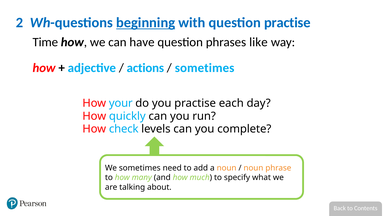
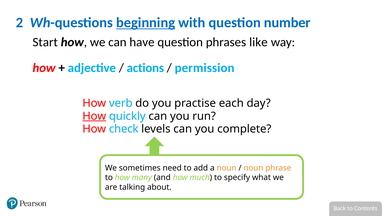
question practise: practise -> number
Time: Time -> Start
sometimes at (205, 68): sometimes -> permission
your: your -> verb
How at (94, 116) underline: none -> present
